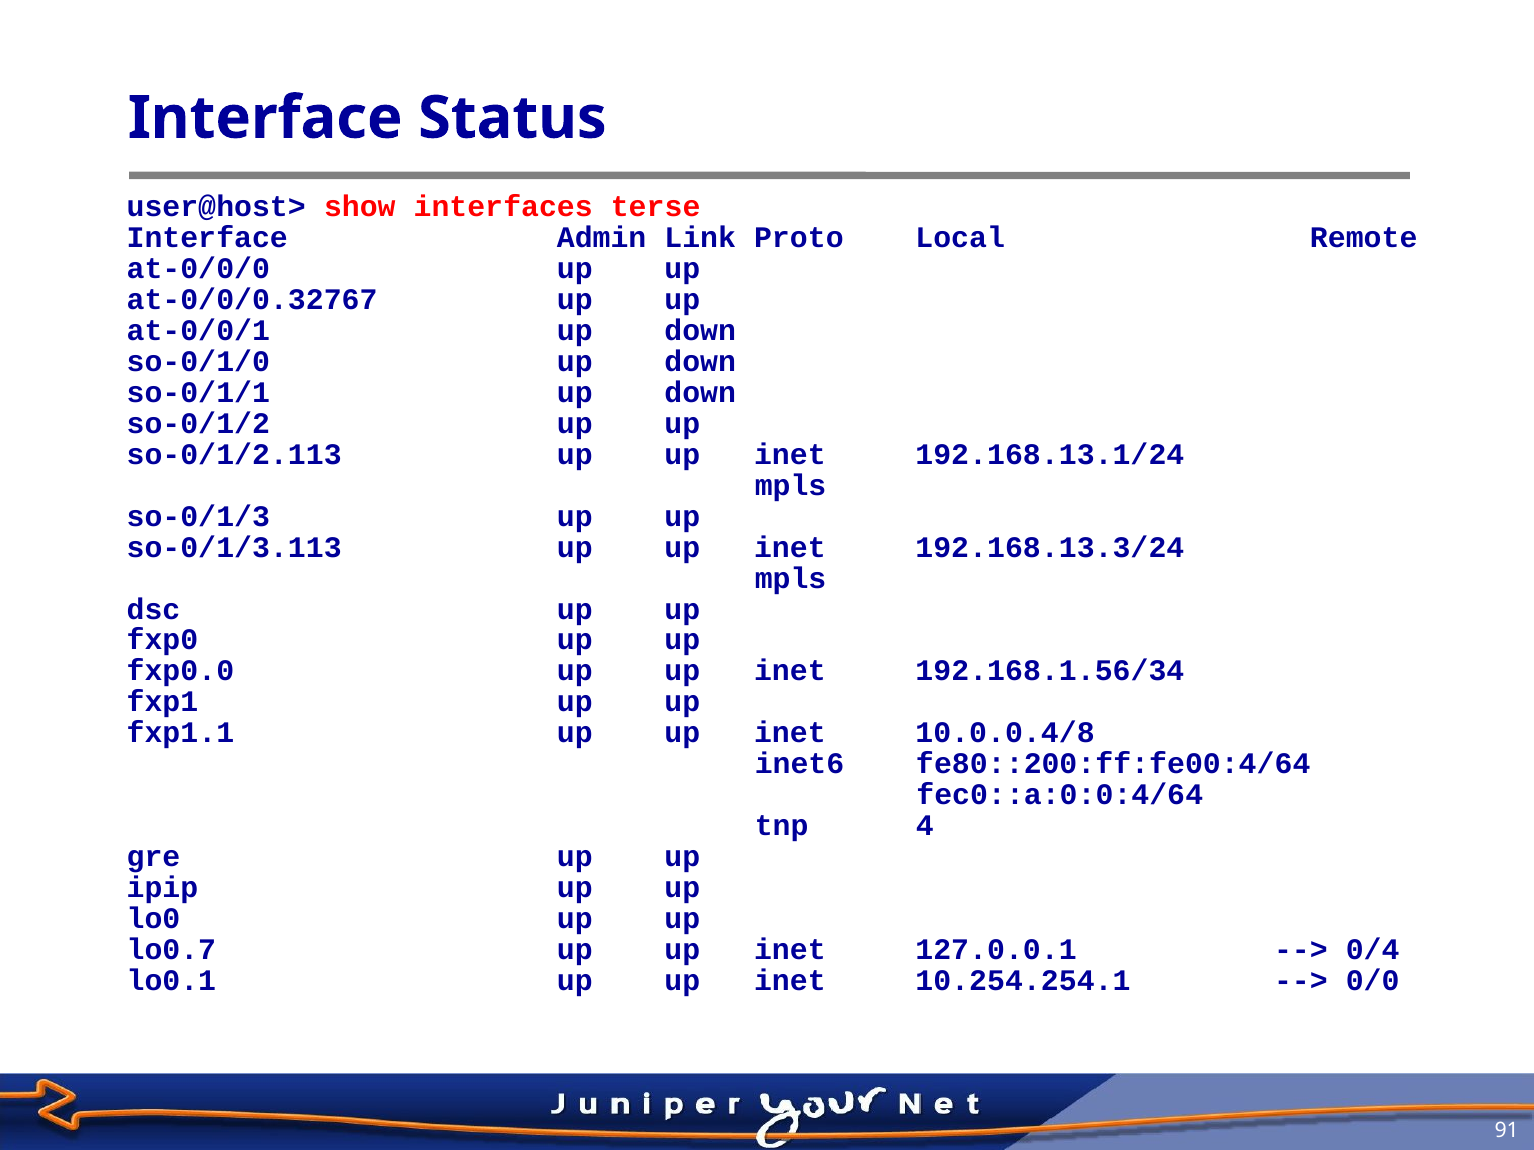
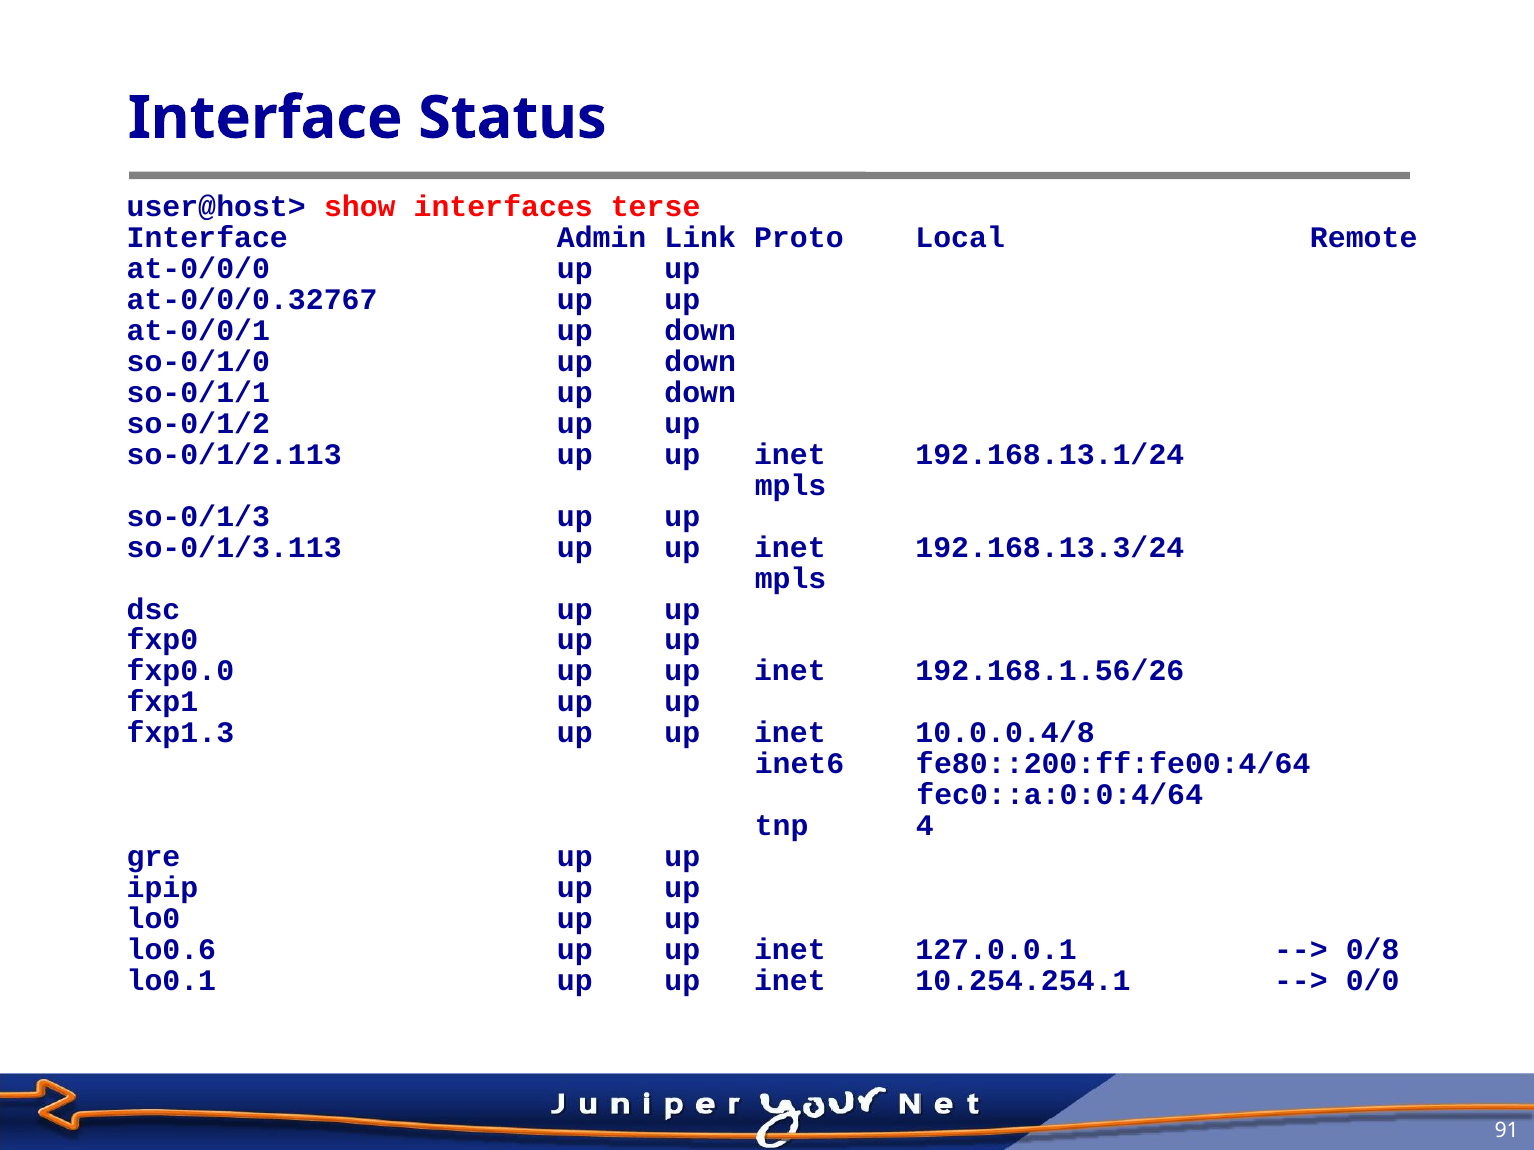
192.168.1.56/34: 192.168.1.56/34 -> 192.168.1.56/26
fxp1.1: fxp1.1 -> fxp1.3
lo0.7: lo0.7 -> lo0.6
0/4: 0/4 -> 0/8
